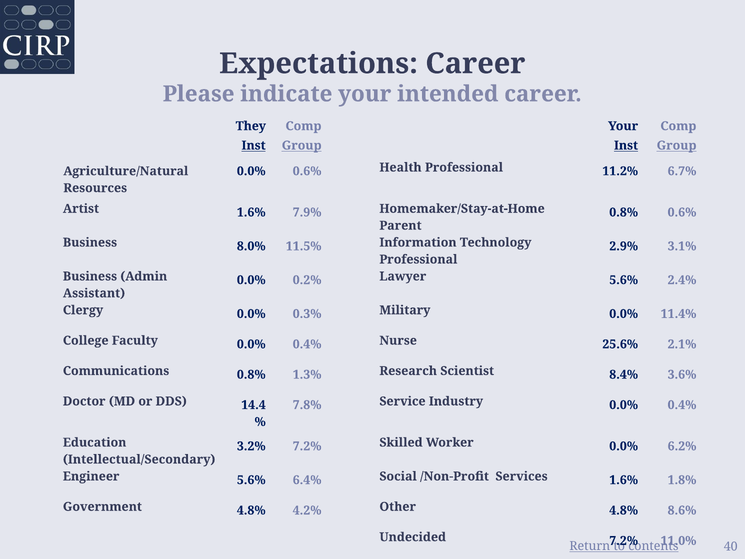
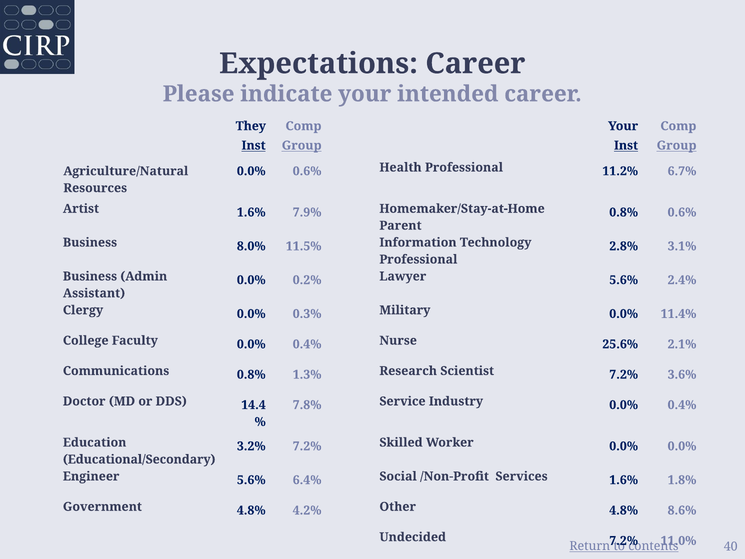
2.9%: 2.9% -> 2.8%
Scientist 8.4%: 8.4% -> 7.2%
0.0% 6.2%: 6.2% -> 0.0%
Intellectual/Secondary: Intellectual/Secondary -> Educational/Secondary
